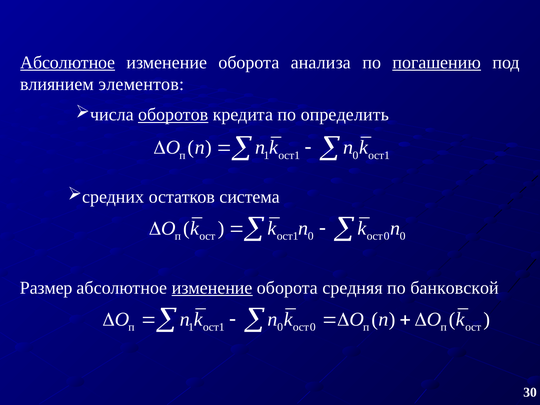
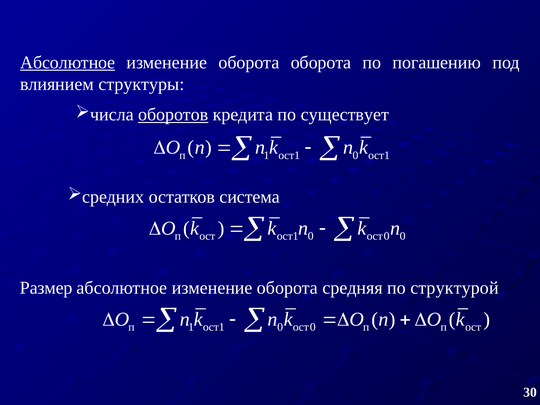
оборота анализа: анализа -> оборота
погашению underline: present -> none
элементов: элементов -> структуры
определить: определить -> существует
изменение at (212, 288) underline: present -> none
банковской: банковской -> структурой
